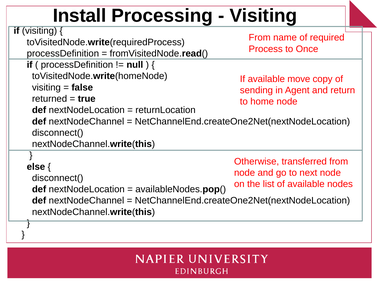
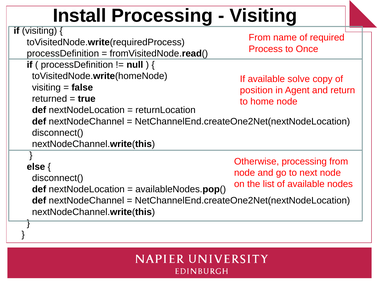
move: move -> solve
sending: sending -> position
Otherwise transferred: transferred -> processing
